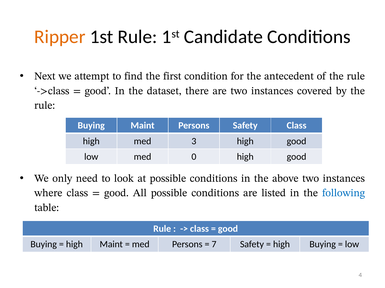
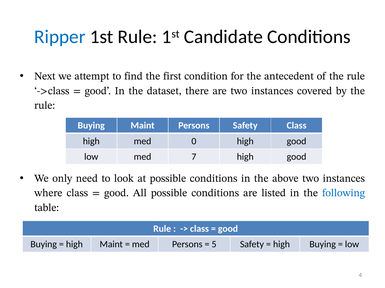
Ripper colour: orange -> blue
3: 3 -> 0
0: 0 -> 7
7: 7 -> 5
